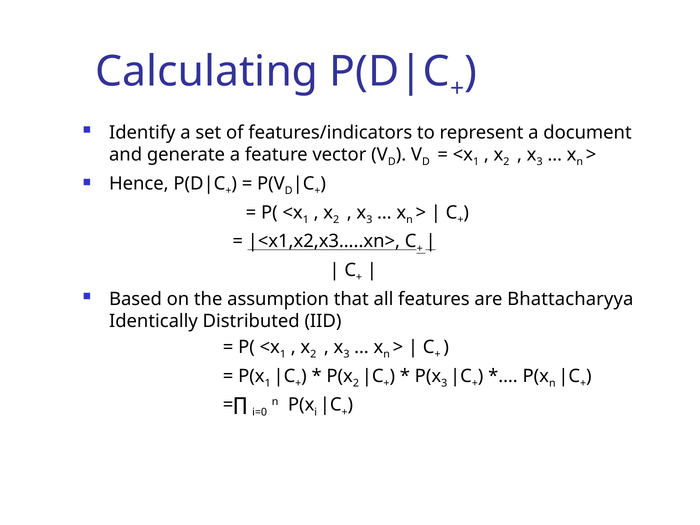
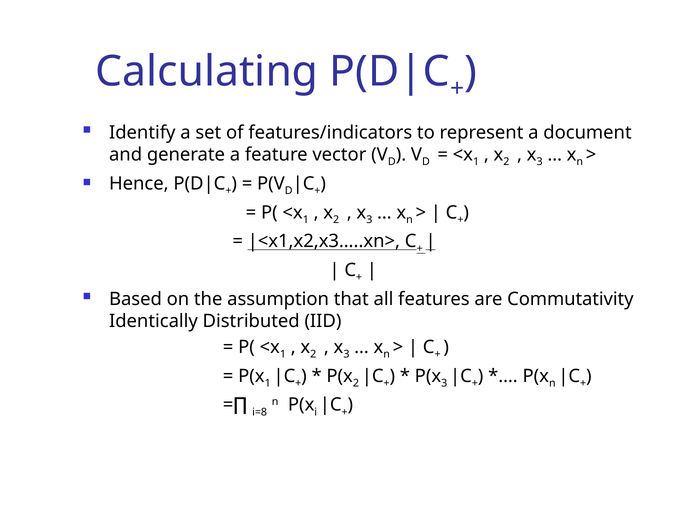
Bhattacharyya: Bhattacharyya -> Commutativity
i=0: i=0 -> i=8
